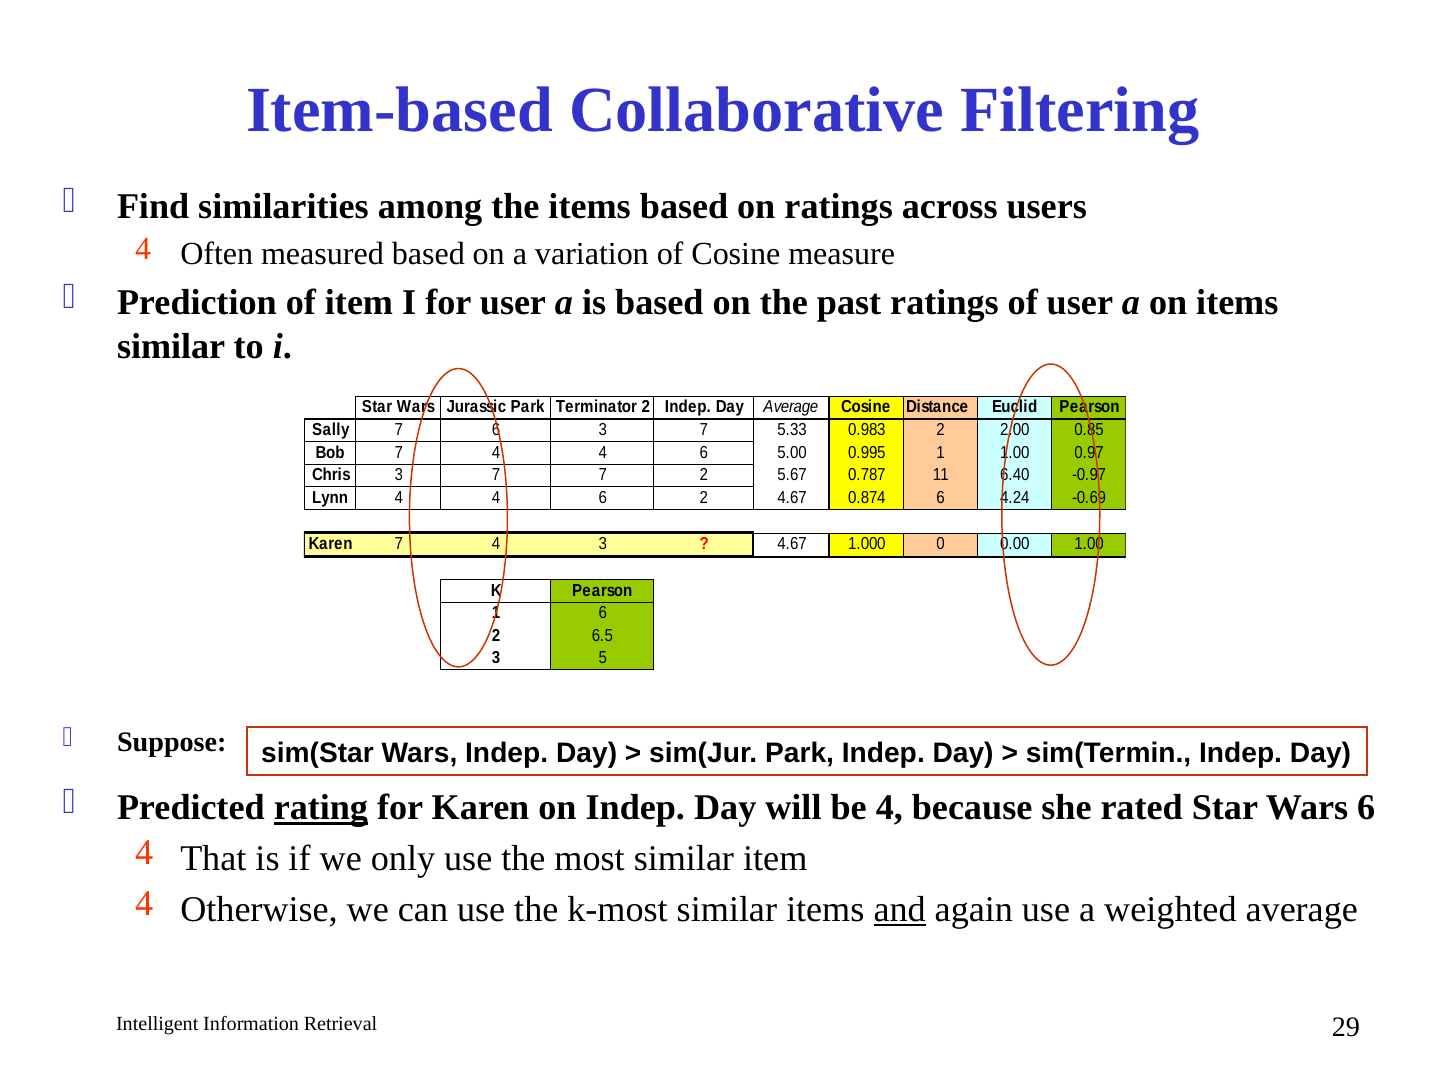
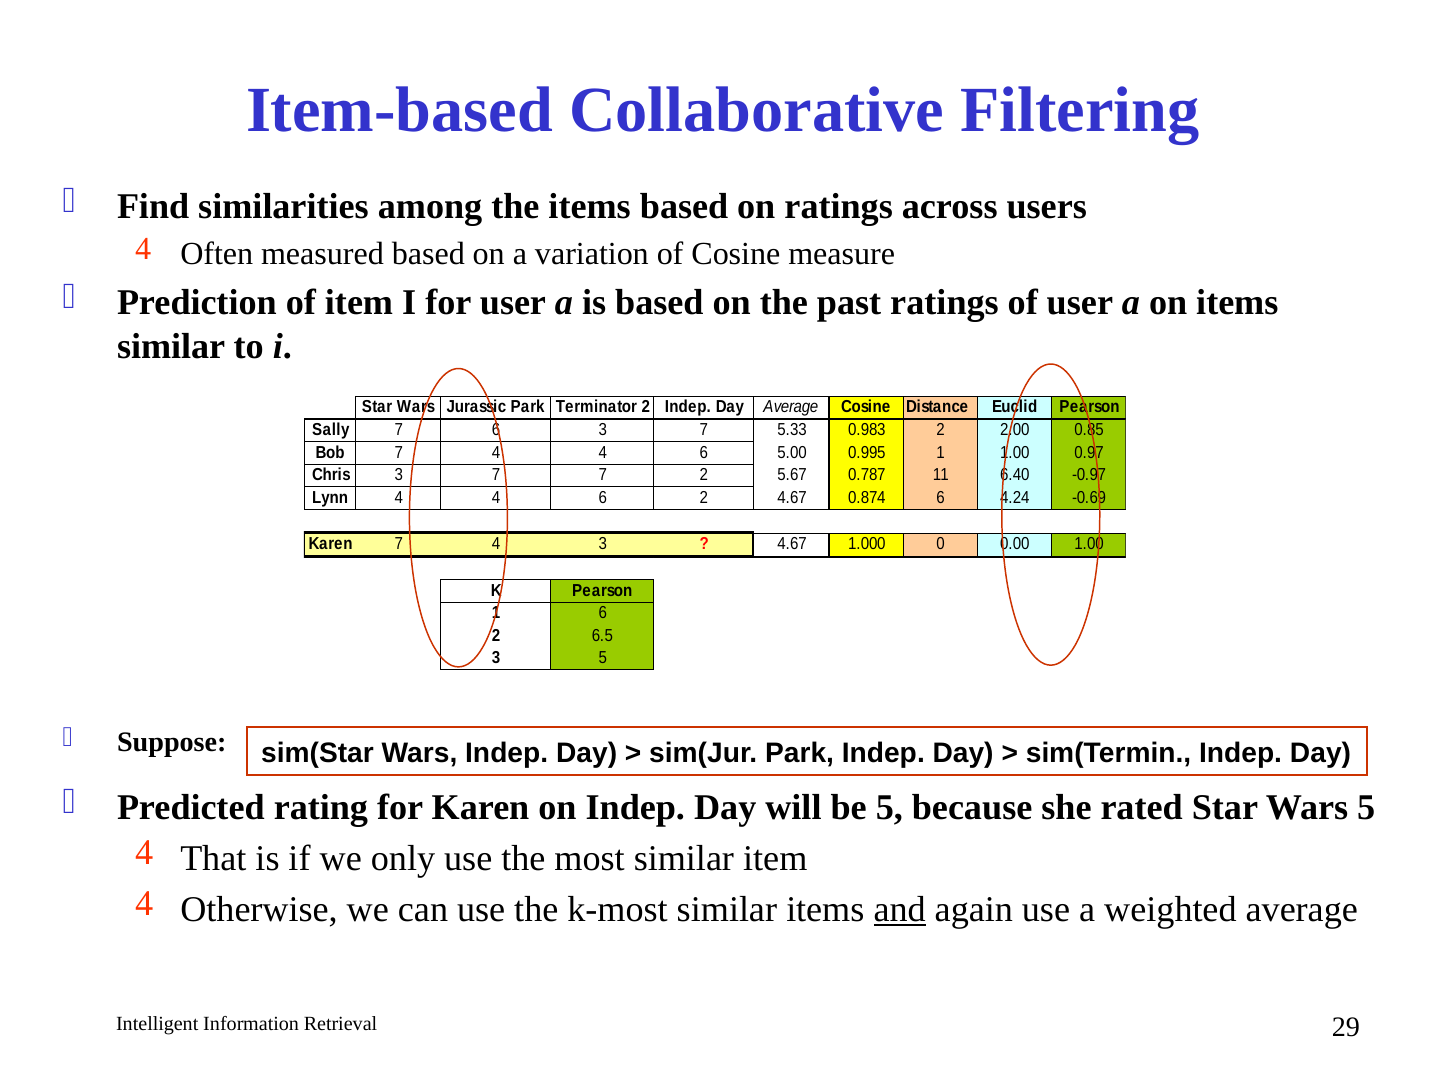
rating underline: present -> none
be 4: 4 -> 5
Wars 6: 6 -> 5
